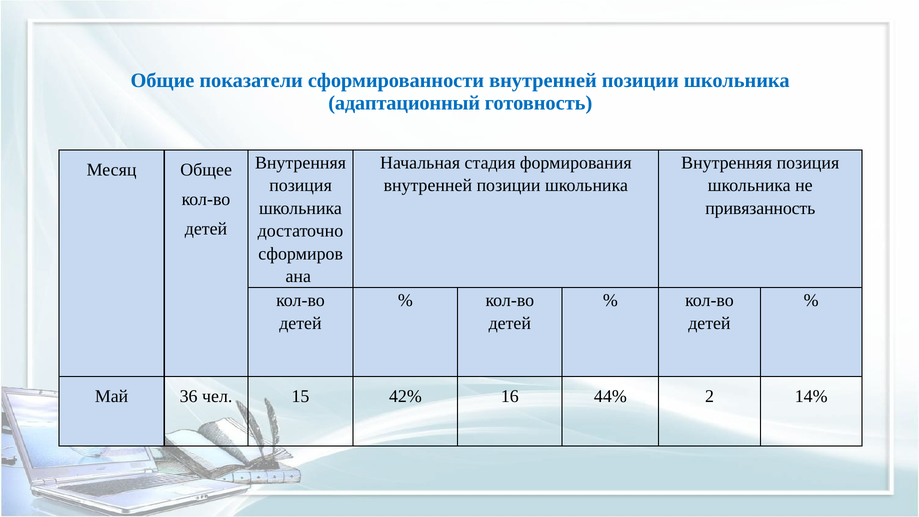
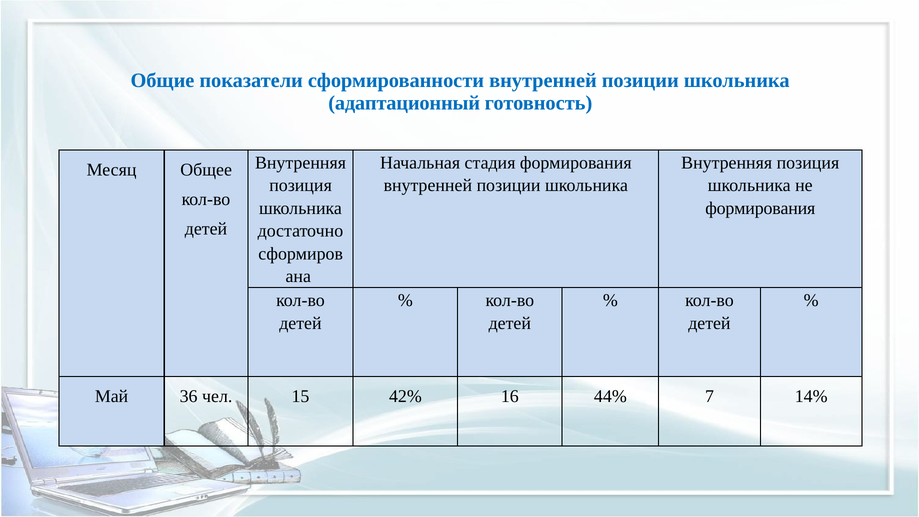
привязанность at (760, 208): привязанность -> формирования
2: 2 -> 7
